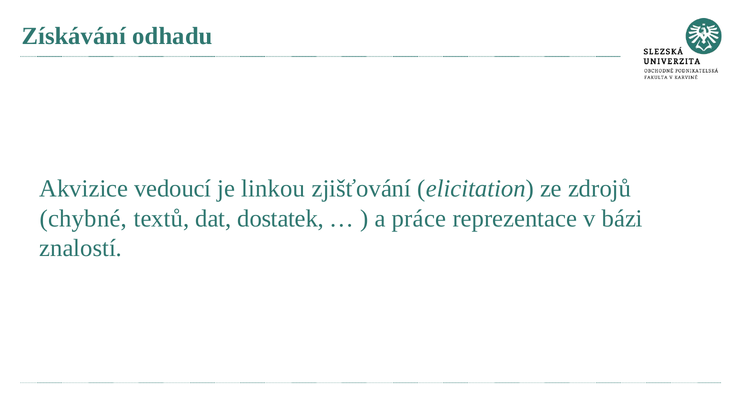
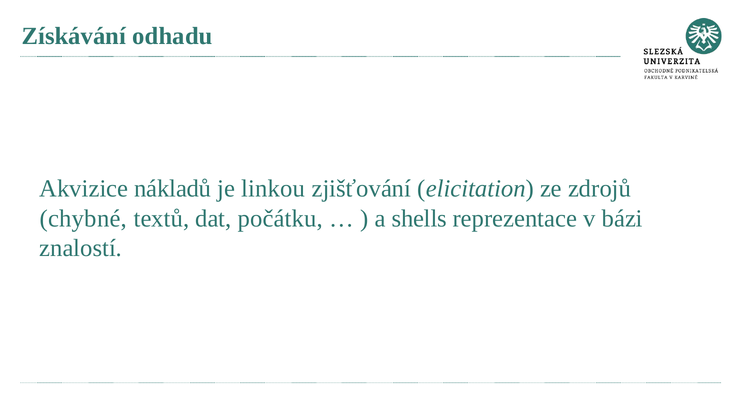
vedoucí: vedoucí -> nákladů
dostatek: dostatek -> počátku
práce: práce -> shells
